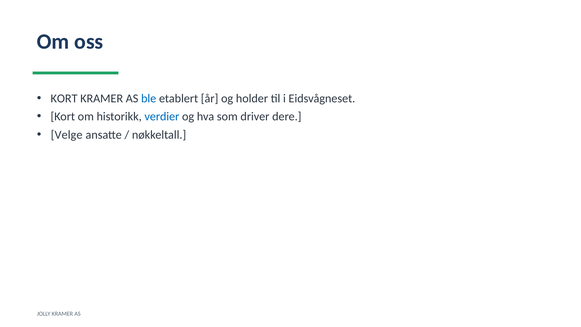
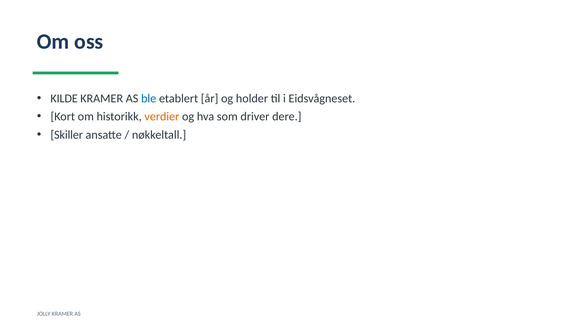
KORT at (64, 98): KORT -> KILDE
verdier colour: blue -> orange
Velge: Velge -> Skiller
